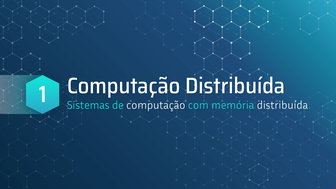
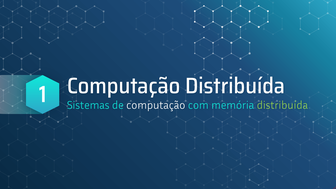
distribuída at (282, 105) colour: white -> light green
